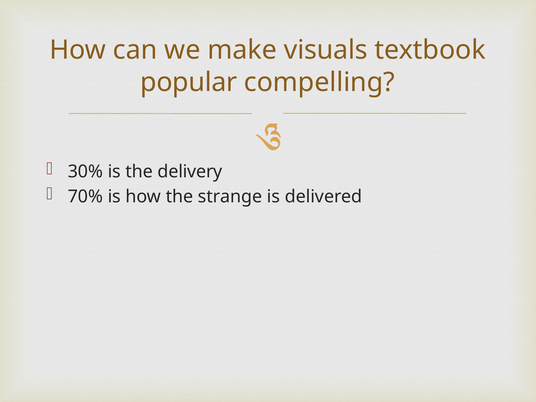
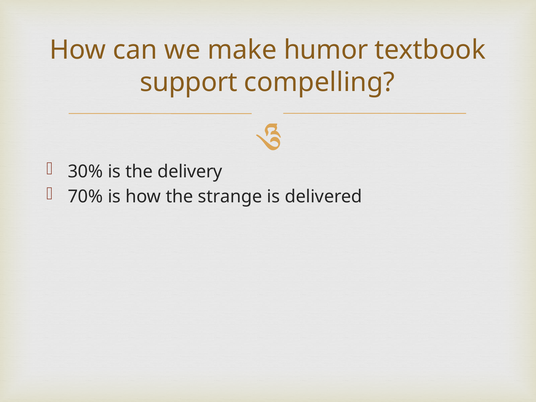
visuals: visuals -> humor
popular: popular -> support
